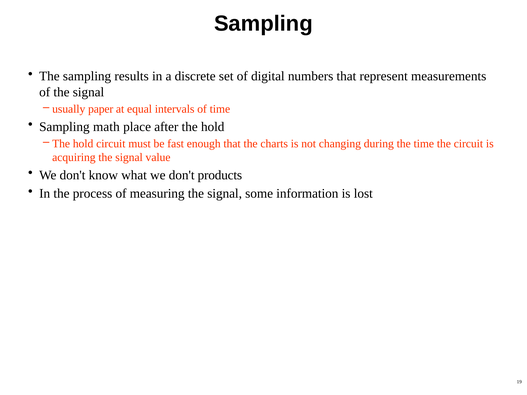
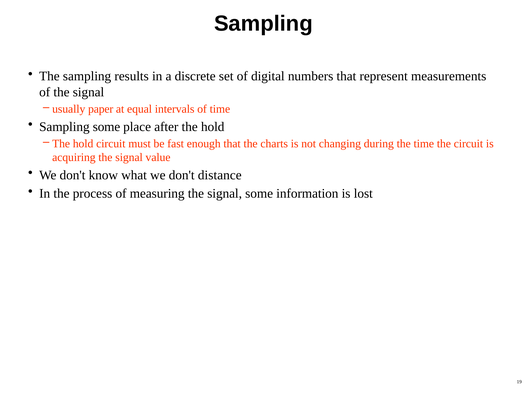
Sampling math: math -> some
products: products -> distance
